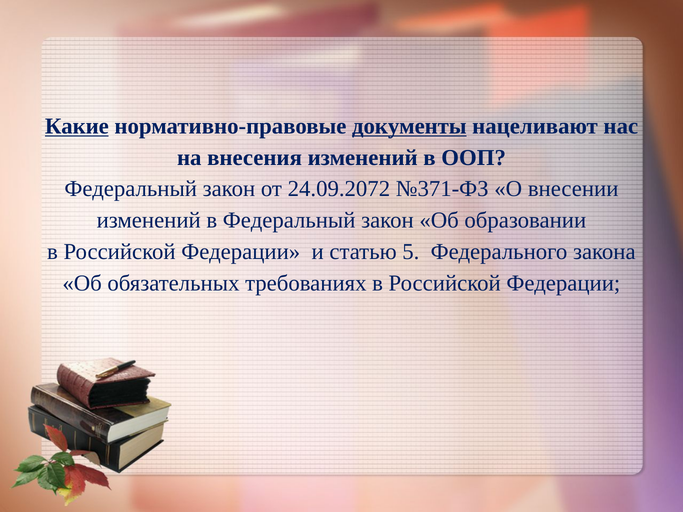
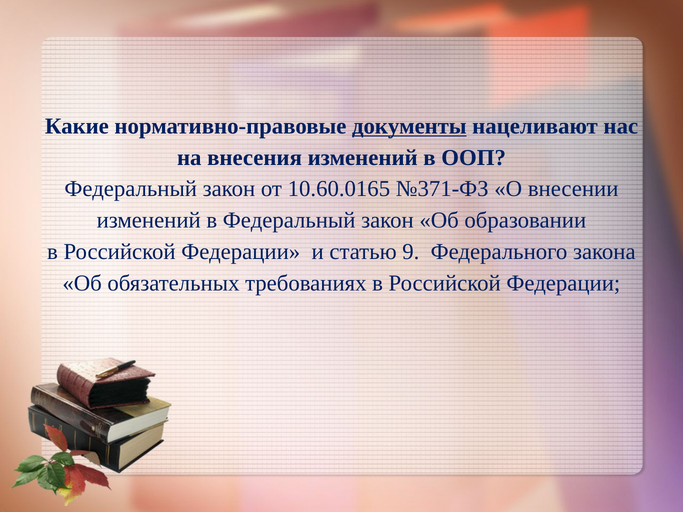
Какие underline: present -> none
24.09.2072: 24.09.2072 -> 10.60.0165
5: 5 -> 9
